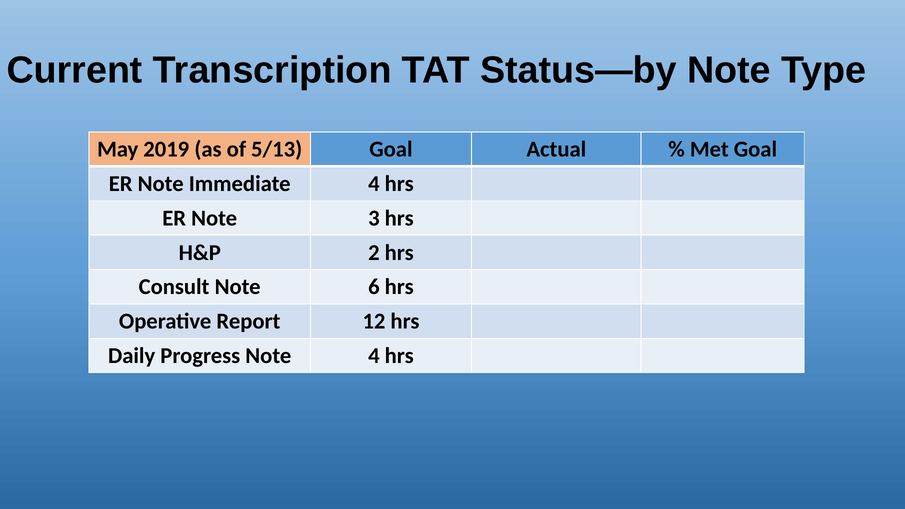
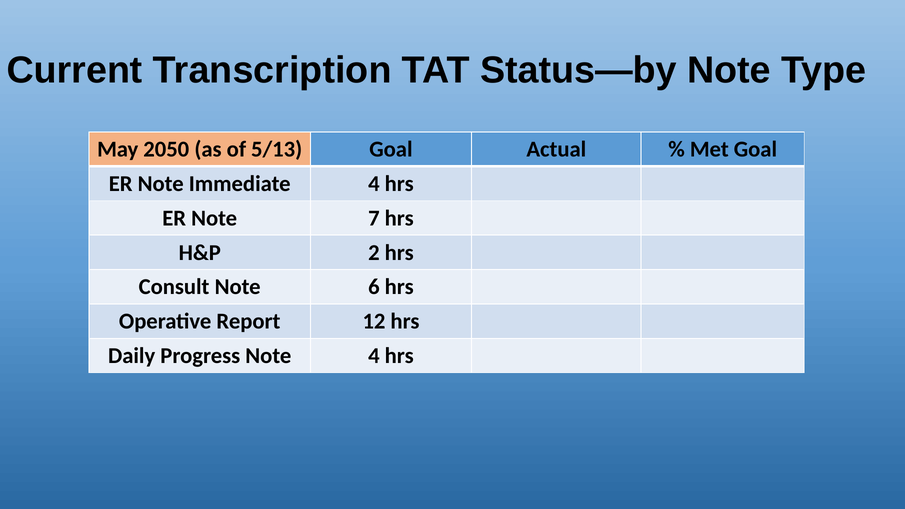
2019: 2019 -> 2050
3: 3 -> 7
